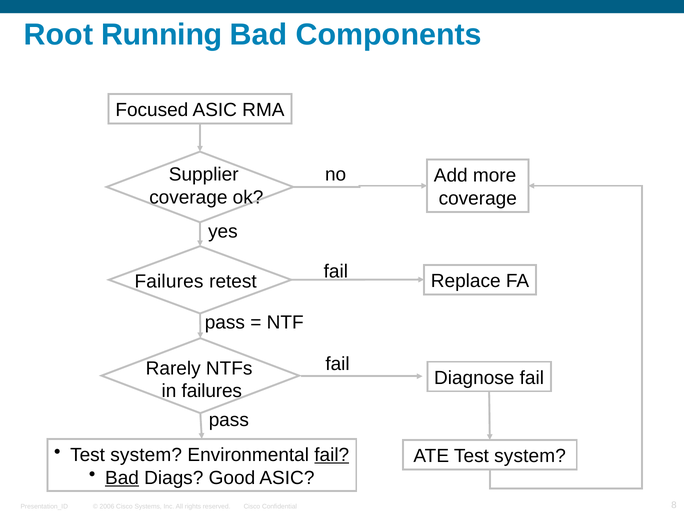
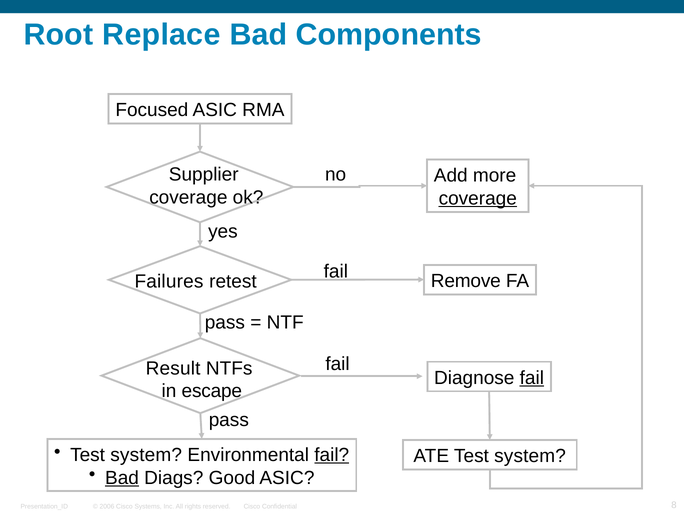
Running: Running -> Replace
coverage at (478, 198) underline: none -> present
Replace: Replace -> Remove
Rarely: Rarely -> Result
fail at (532, 378) underline: none -> present
in failures: failures -> escape
